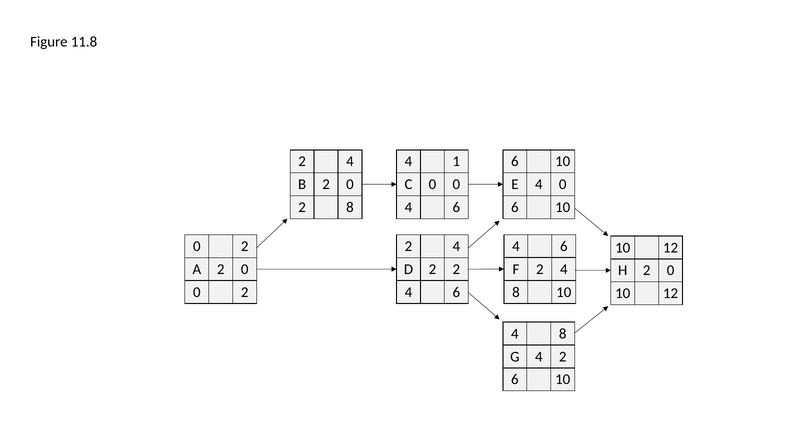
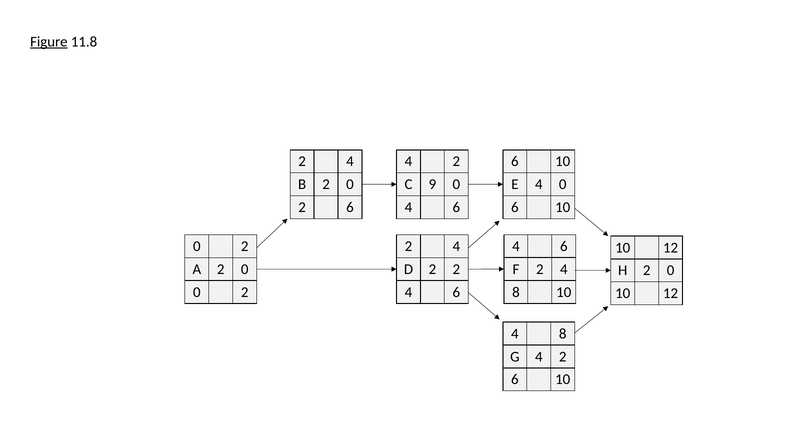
Figure underline: none -> present
1 at (456, 161): 1 -> 2
C 0: 0 -> 9
8 at (350, 207): 8 -> 6
